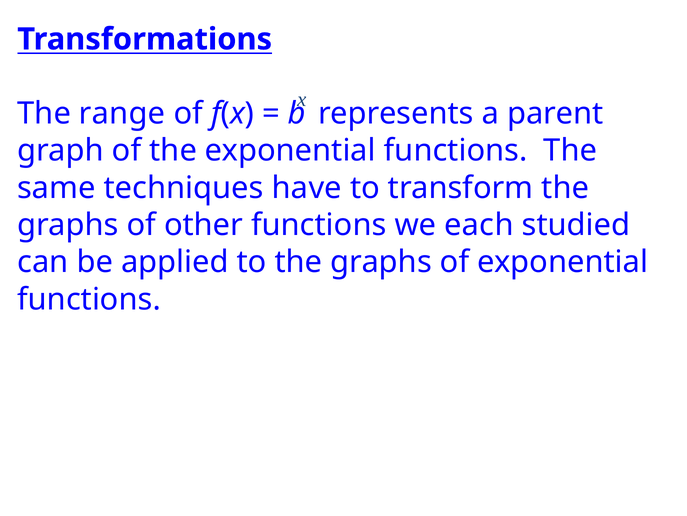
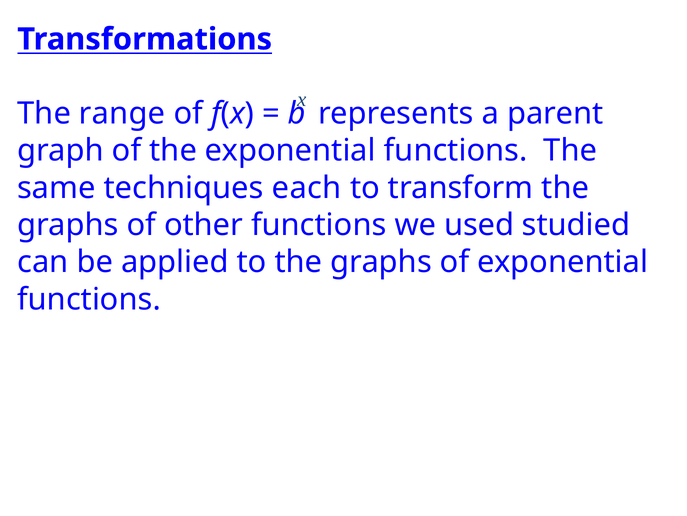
have: have -> each
each: each -> used
